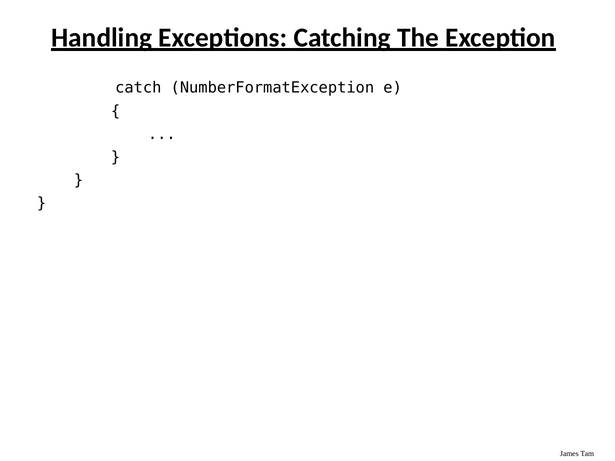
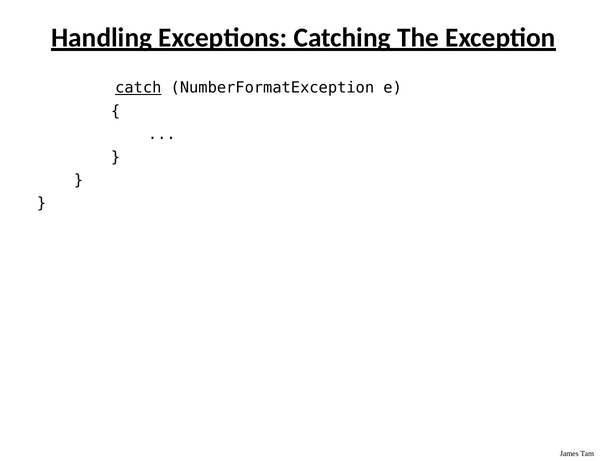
catch underline: none -> present
